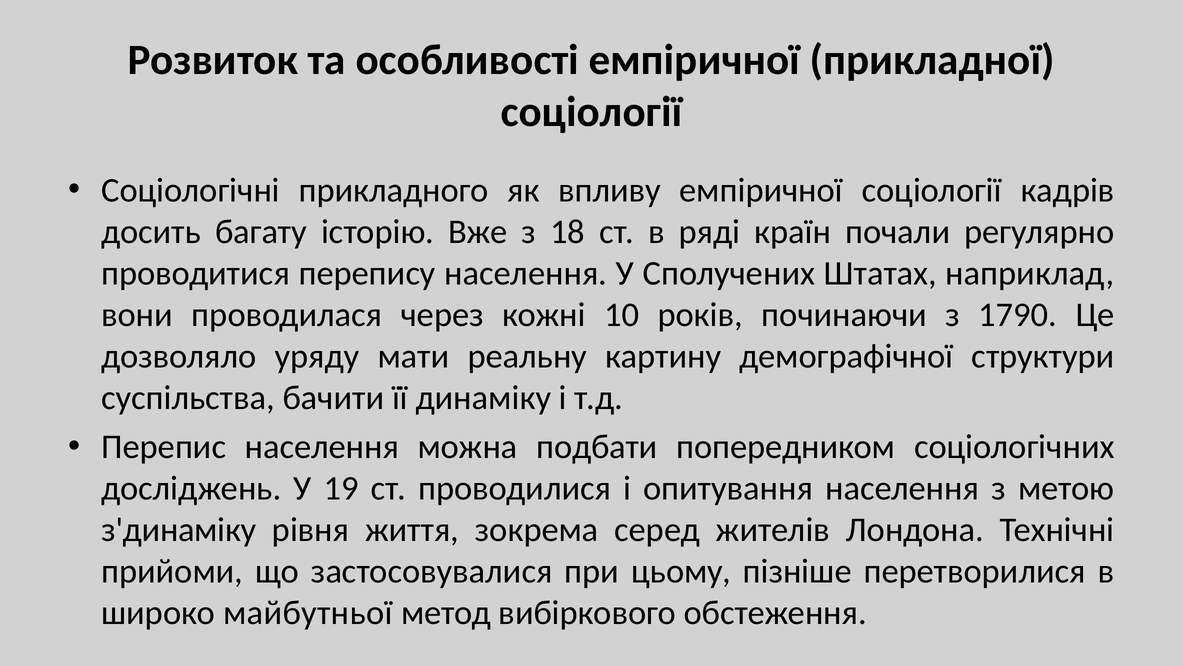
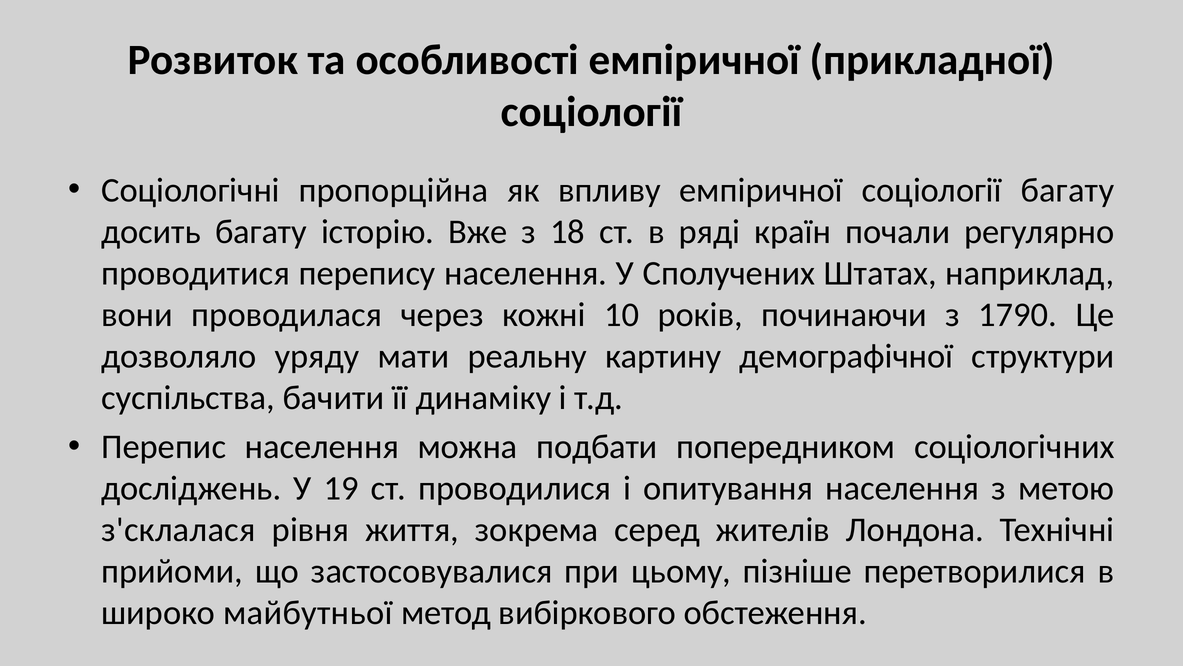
прикладного: прикладного -> пропорційна
соціології кадрів: кадрів -> багату
з'динаміку: з'динаміку -> з'склалася
